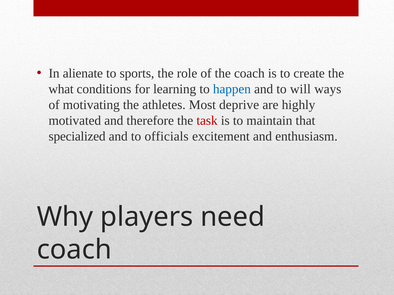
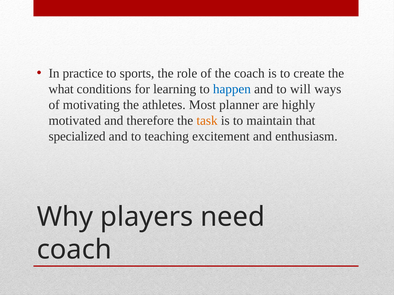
alienate: alienate -> practice
deprive: deprive -> planner
task colour: red -> orange
officials: officials -> teaching
